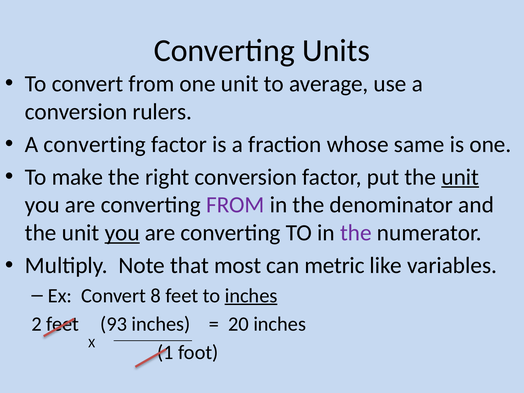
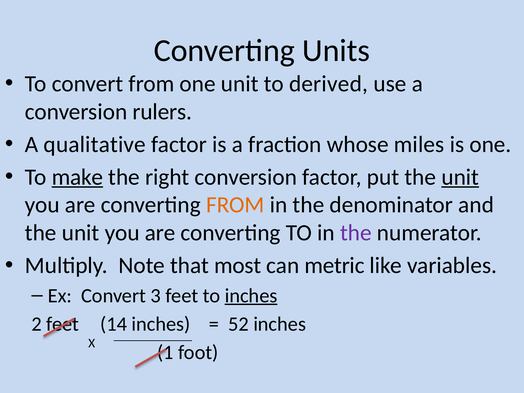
average: average -> derived
A converting: converting -> qualitative
same: same -> miles
make underline: none -> present
FROM at (235, 205) colour: purple -> orange
you at (122, 233) underline: present -> none
8: 8 -> 3
93: 93 -> 14
20: 20 -> 52
